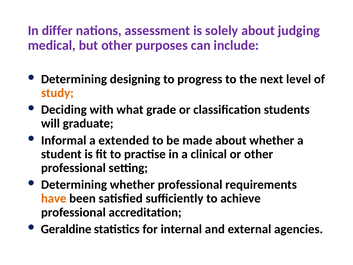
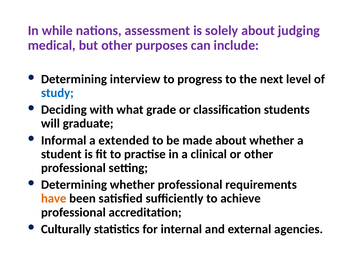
differ: differ -> while
designing: designing -> interview
study colour: orange -> blue
Geraldine: Geraldine -> Culturally
